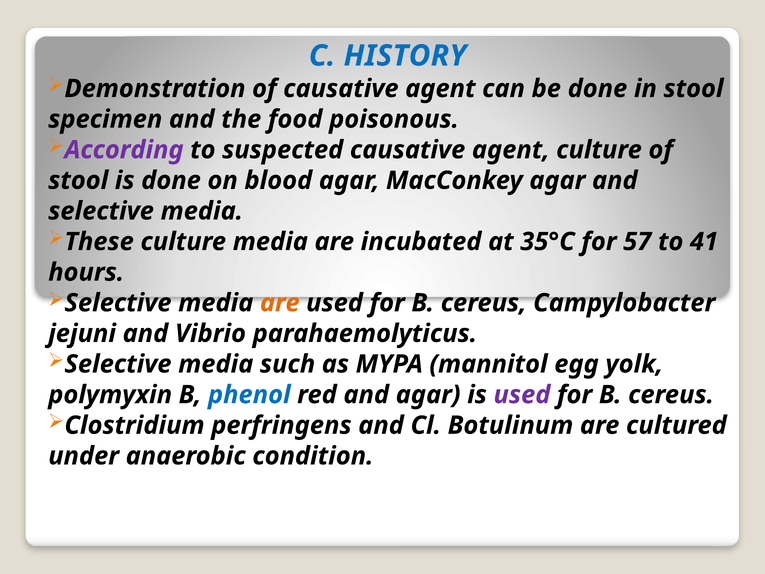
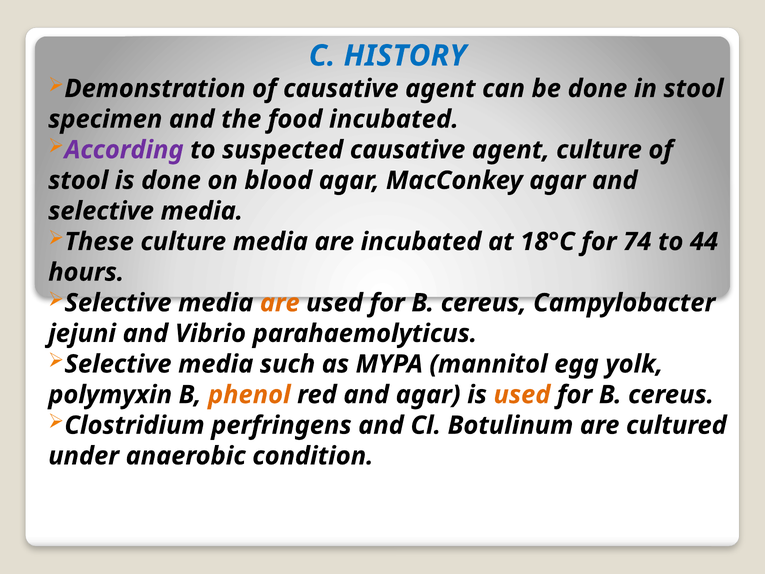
food poisonous: poisonous -> incubated
35°C: 35°C -> 18°C
57: 57 -> 74
41: 41 -> 44
phenol colour: blue -> orange
used at (522, 395) colour: purple -> orange
